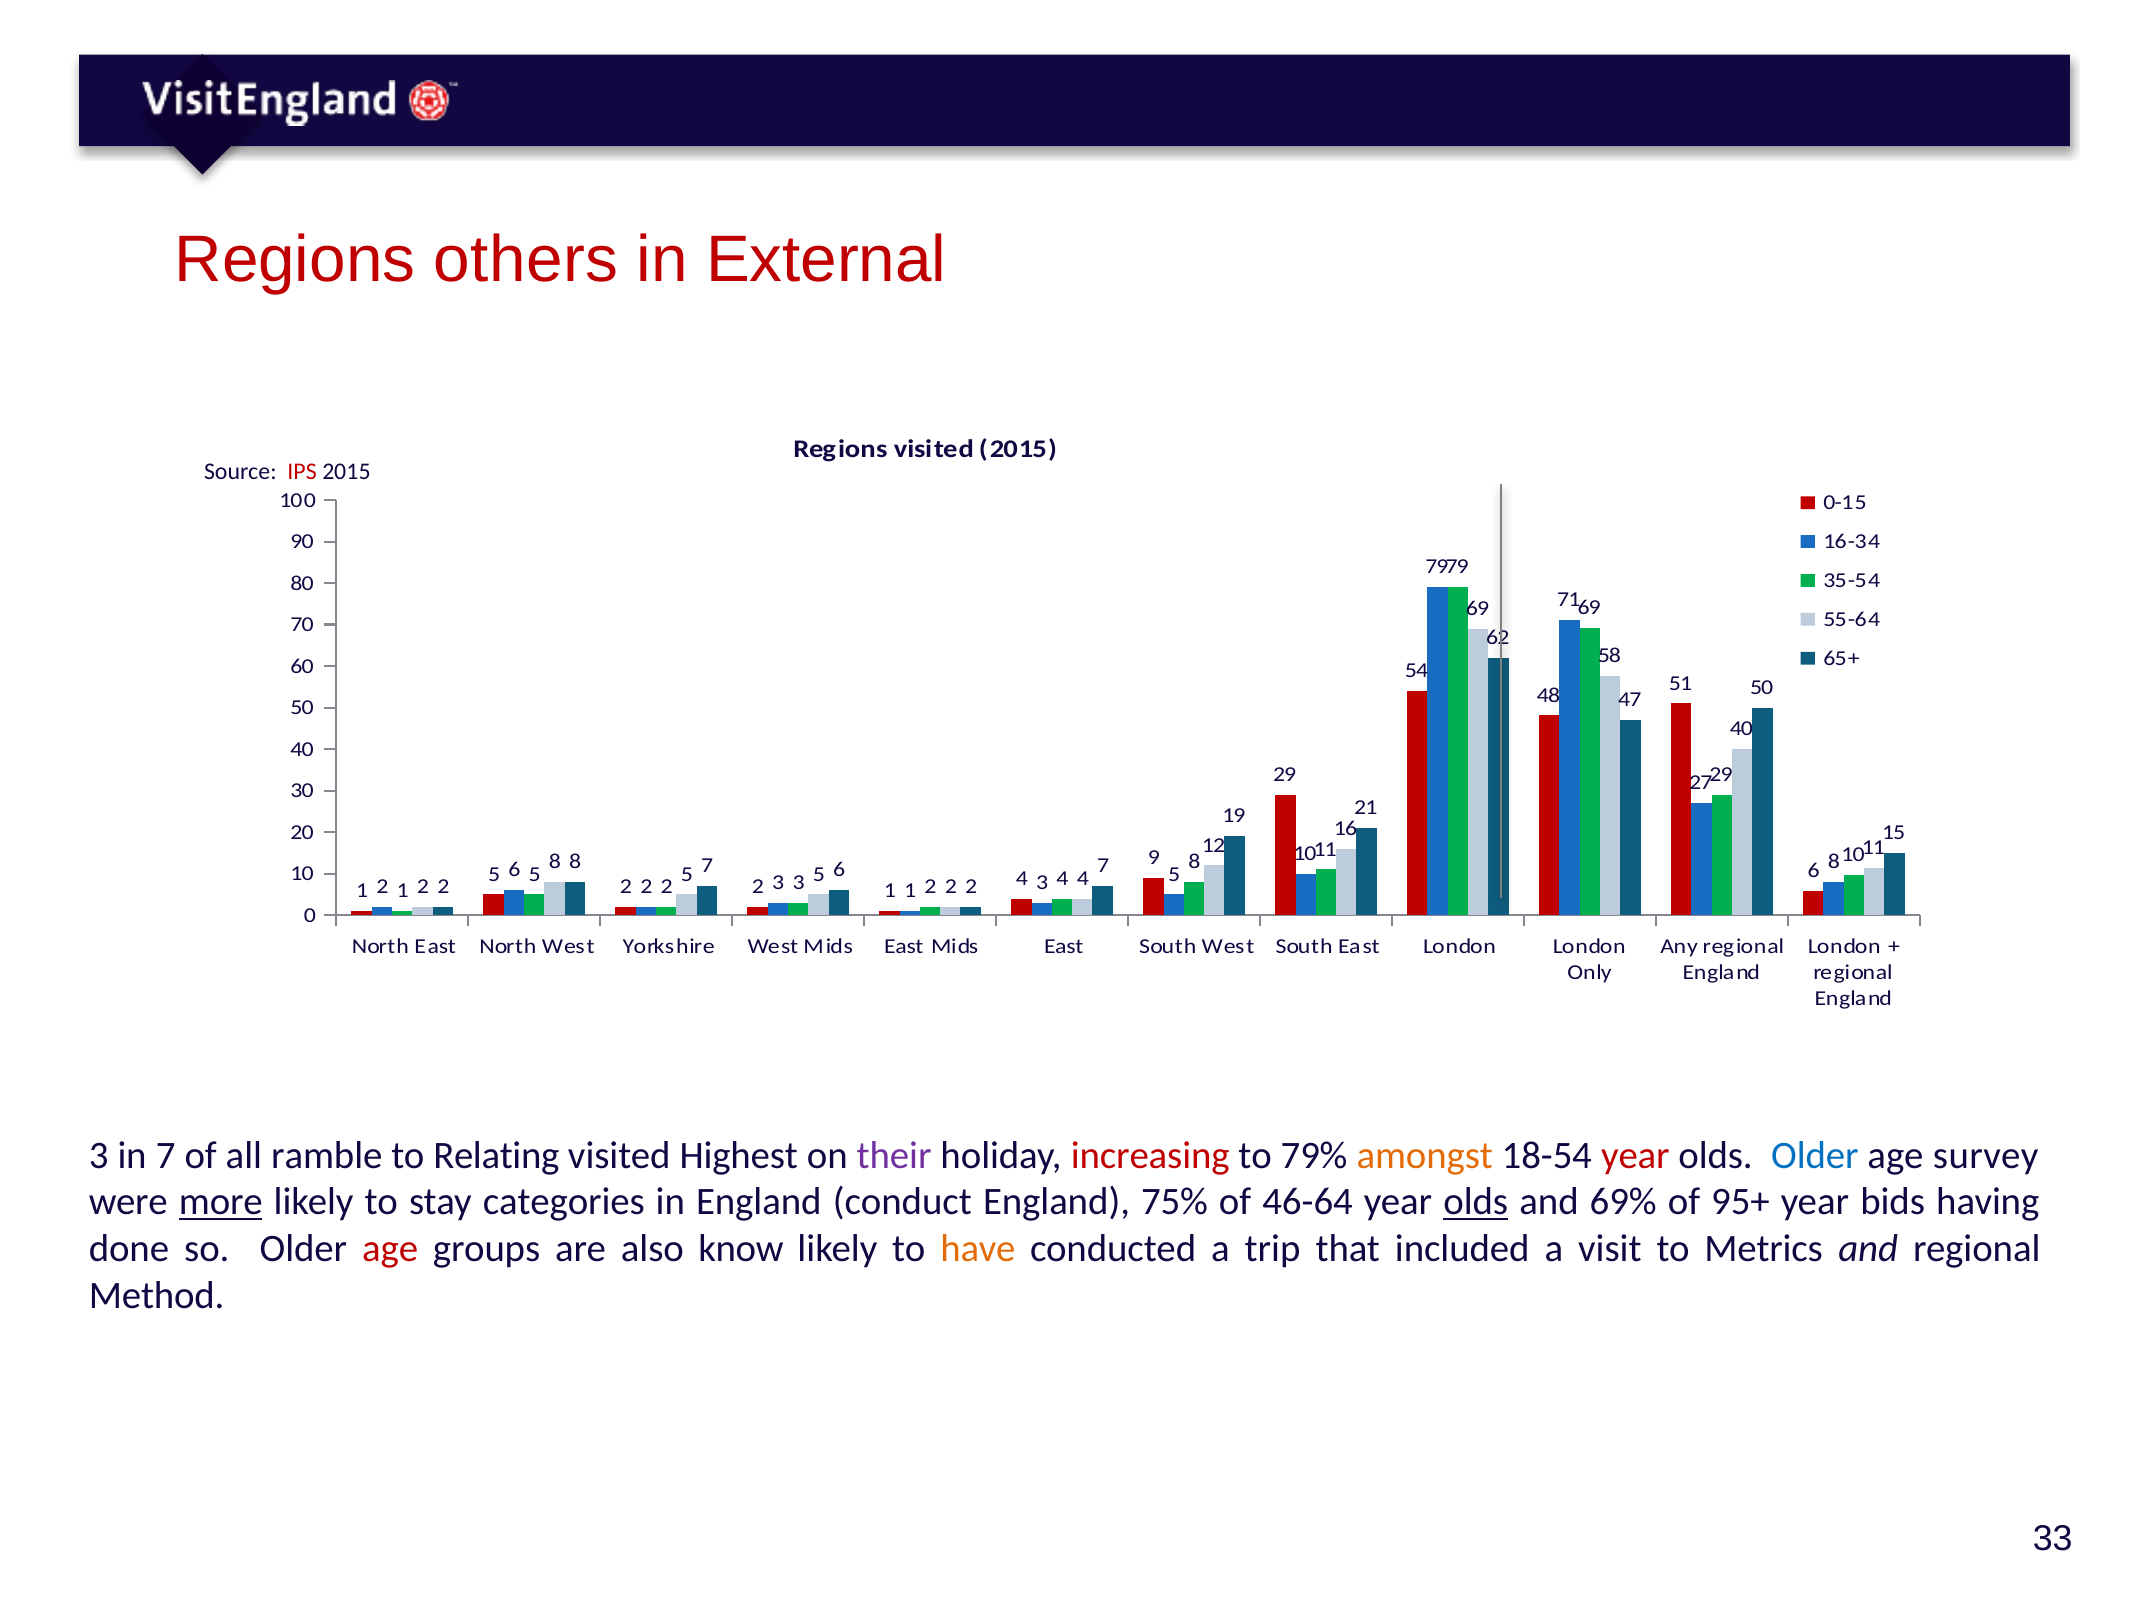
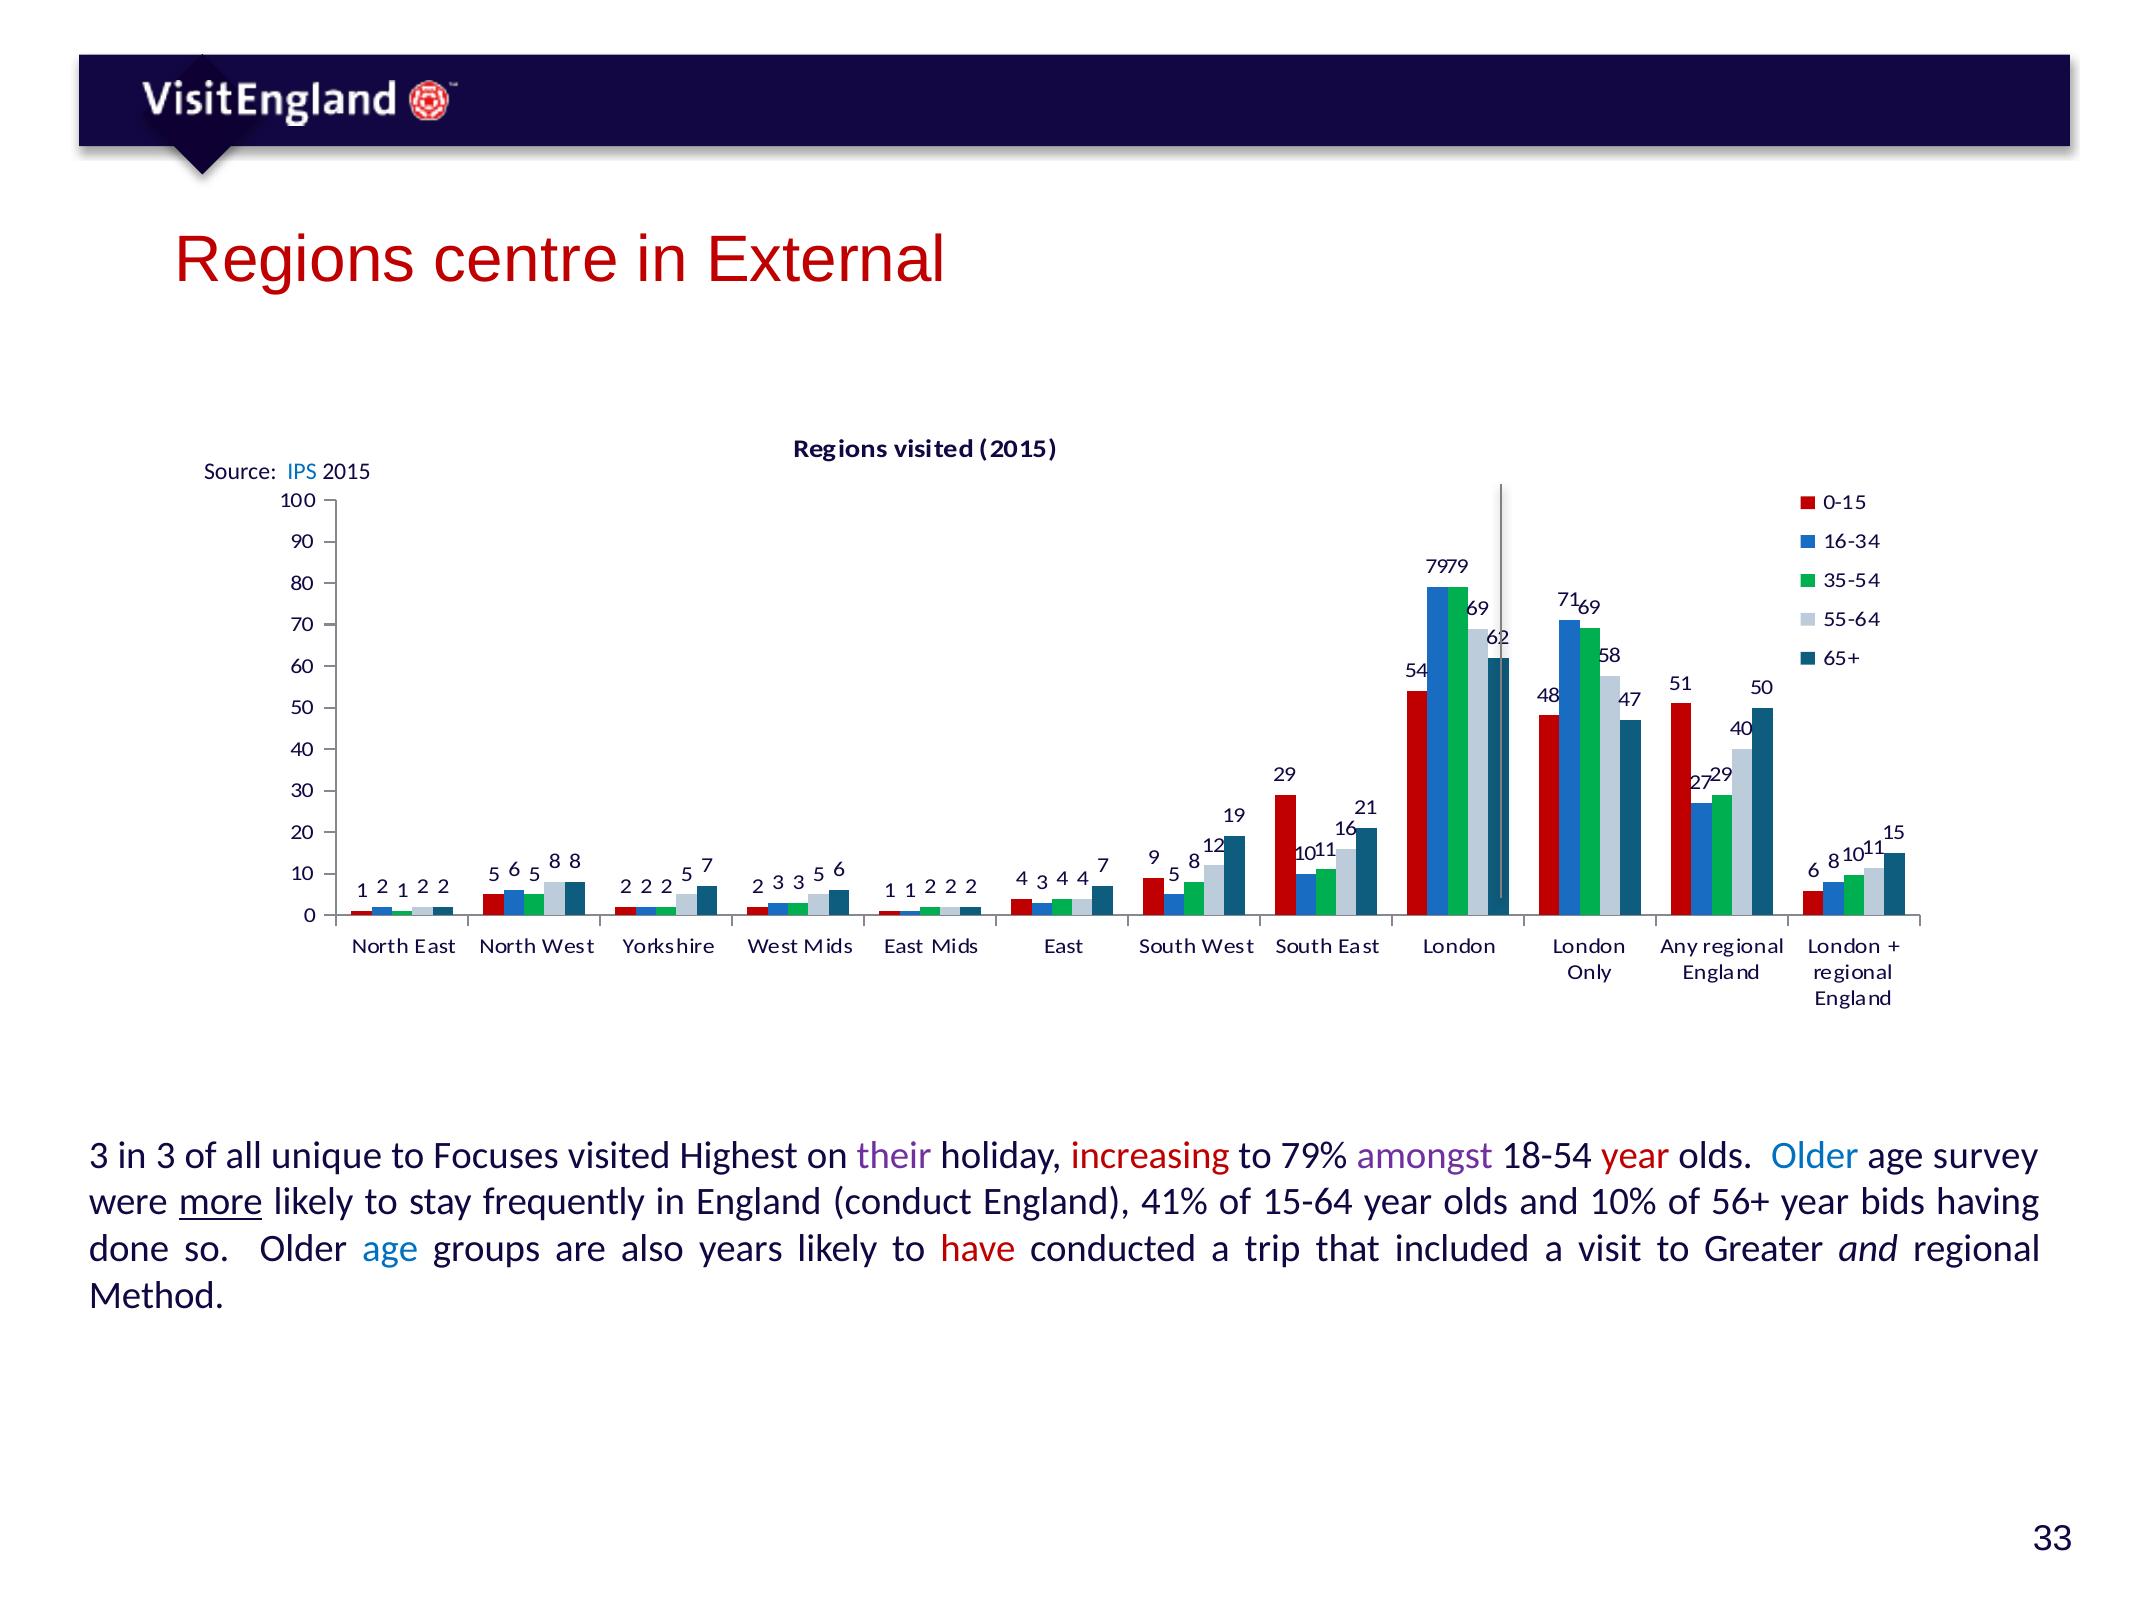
others: others -> centre
IPS colour: red -> blue
in 7: 7 -> 3
ramble: ramble -> unique
Relating: Relating -> Focuses
amongst colour: orange -> purple
categories: categories -> frequently
75%: 75% -> 41%
46-64: 46-64 -> 15-64
olds at (1476, 1202) underline: present -> none
69%: 69% -> 10%
95+: 95+ -> 56+
age at (390, 1249) colour: red -> blue
know: know -> years
have colour: orange -> red
Metrics: Metrics -> Greater
